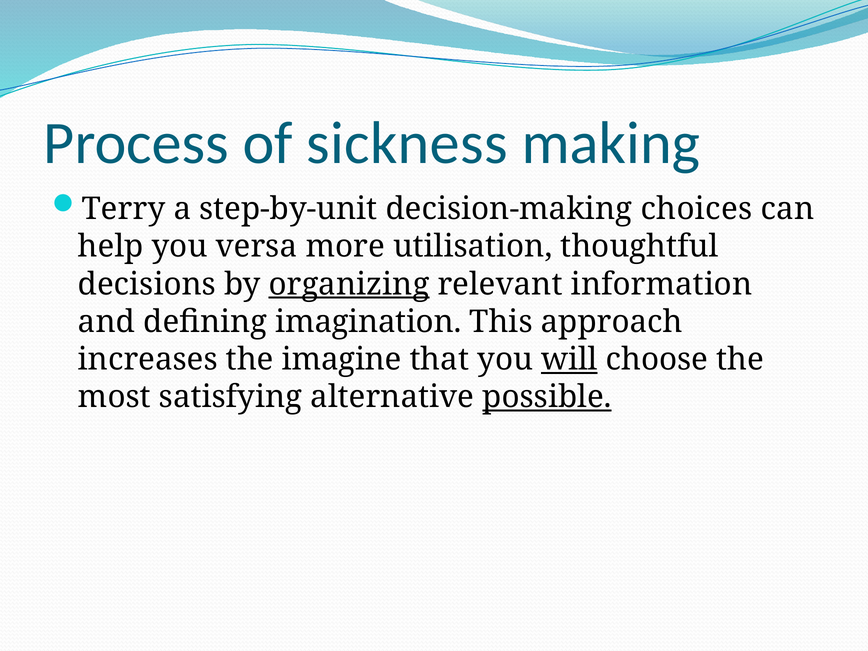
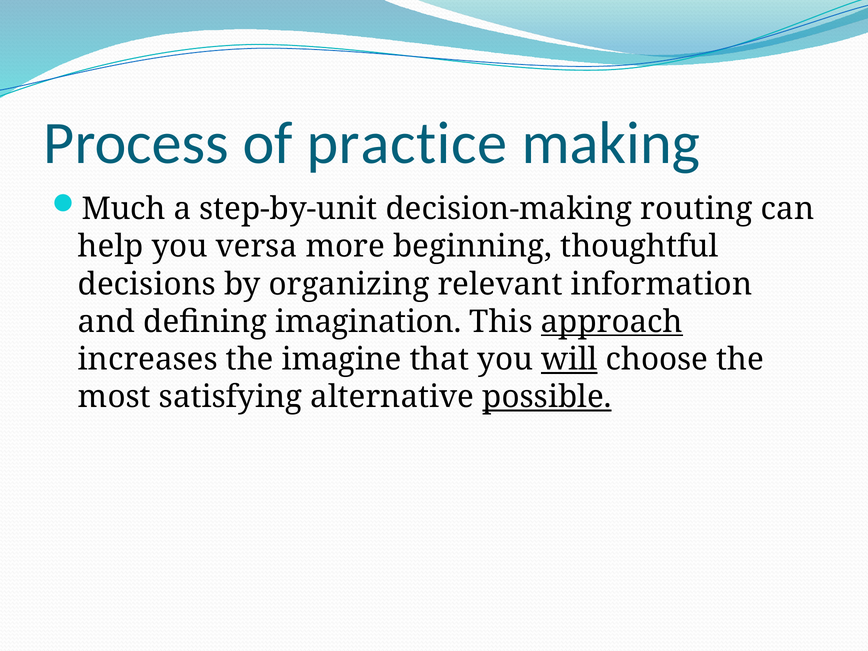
sickness: sickness -> practice
Terry: Terry -> Much
choices: choices -> routing
utilisation: utilisation -> beginning
organizing underline: present -> none
approach underline: none -> present
